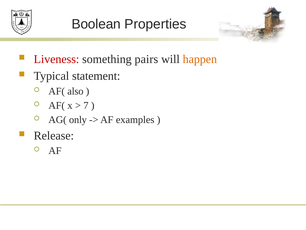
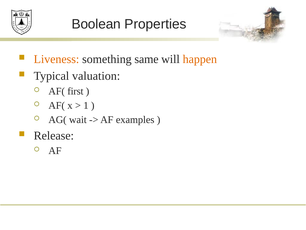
Liveness colour: red -> orange
pairs: pairs -> same
statement: statement -> valuation
also: also -> first
7: 7 -> 1
only: only -> wait
